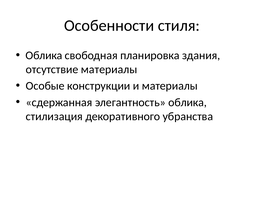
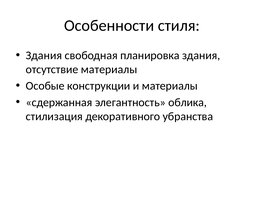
Облика at (44, 55): Облика -> Здания
